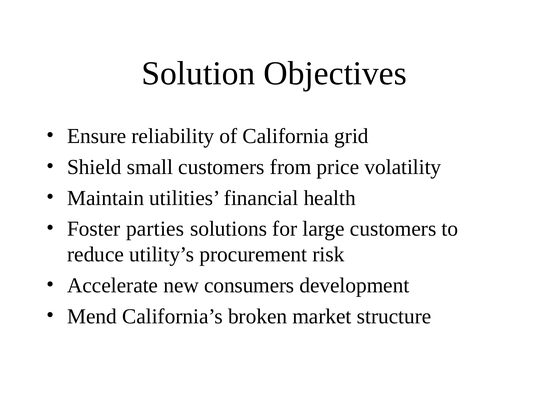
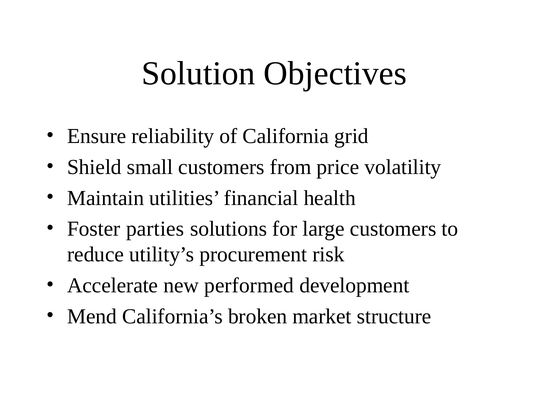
consumers: consumers -> performed
